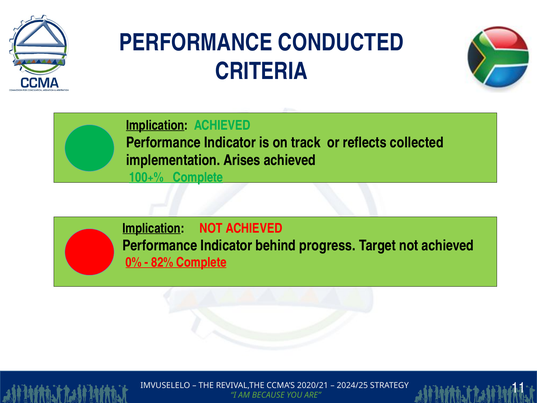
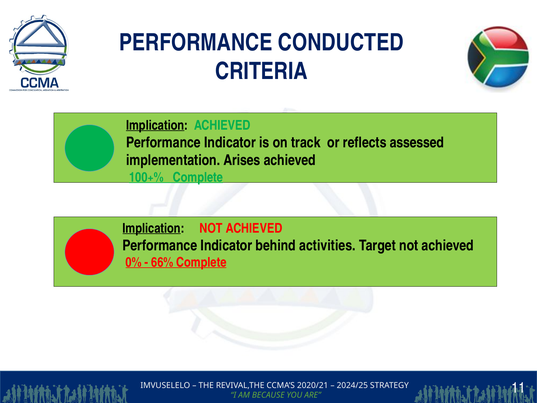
collected: collected -> assessed
progress: progress -> activities
82%: 82% -> 66%
